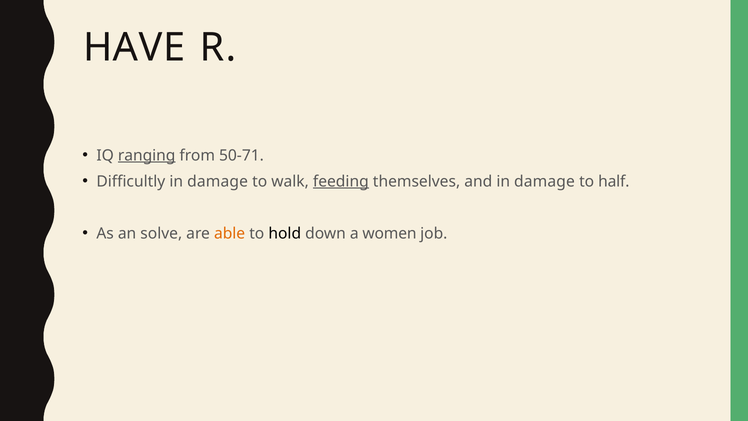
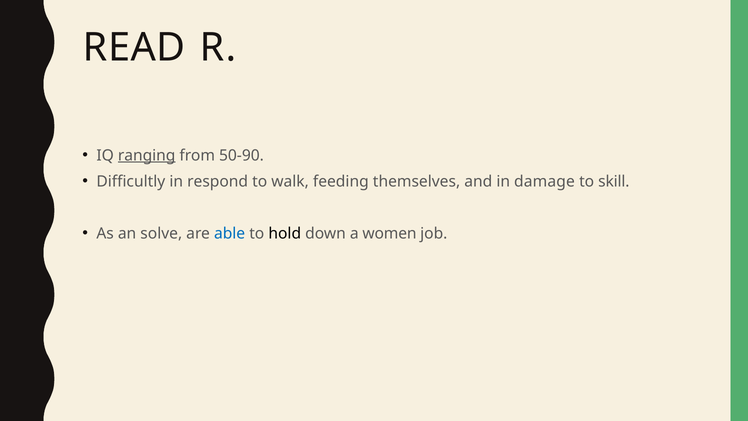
HAVE: HAVE -> READ
50-71: 50-71 -> 50-90
Difficultly in damage: damage -> respond
feeding underline: present -> none
half: half -> skill
able colour: orange -> blue
